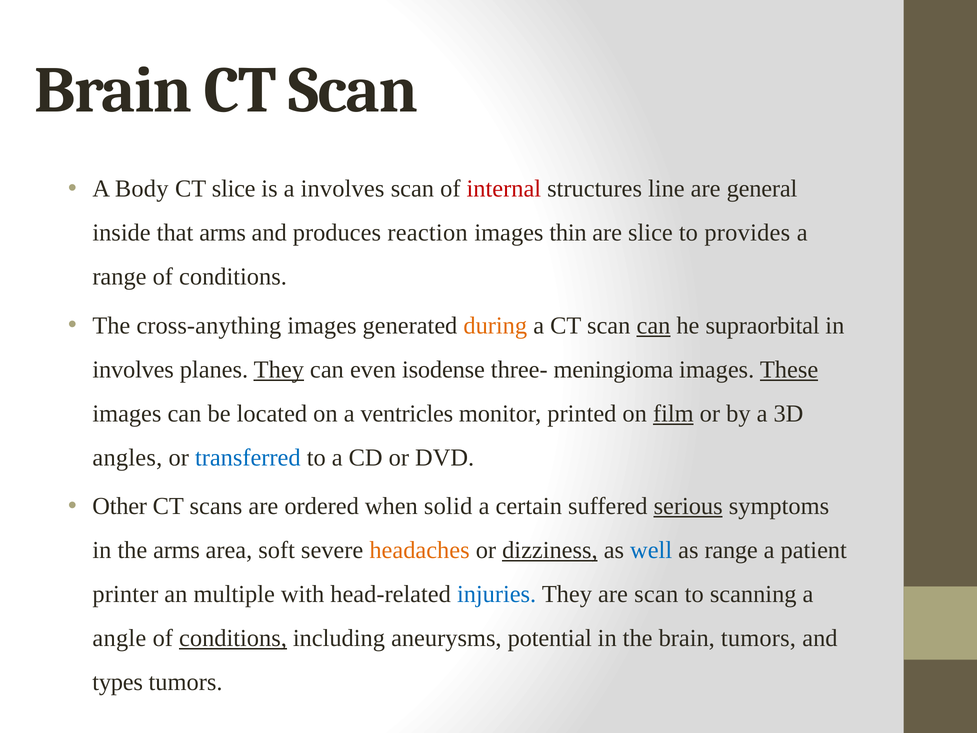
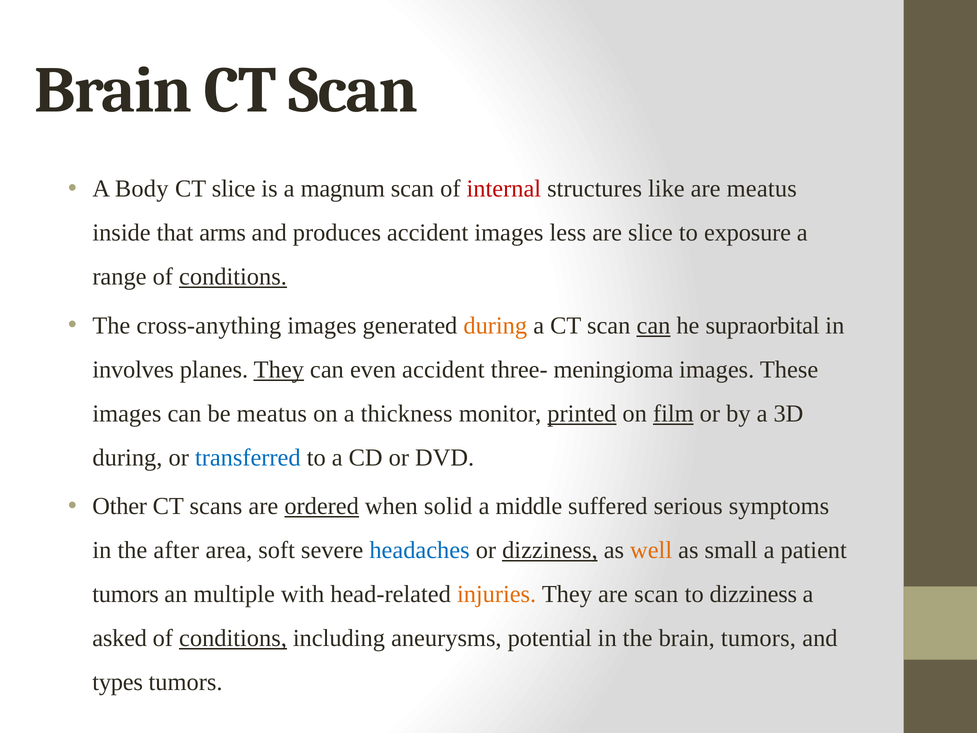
a involves: involves -> magnum
line: line -> like
are general: general -> meatus
produces reaction: reaction -> accident
thin: thin -> less
provides: provides -> exposure
conditions at (233, 277) underline: none -> present
even isodense: isodense -> accident
These underline: present -> none
be located: located -> meatus
ventricles: ventricles -> thickness
printed underline: none -> present
angles at (127, 457): angles -> during
ordered underline: none -> present
certain: certain -> middle
serious underline: present -> none
the arms: arms -> after
headaches colour: orange -> blue
well colour: blue -> orange
as range: range -> small
printer at (125, 594): printer -> tumors
injuries colour: blue -> orange
to scanning: scanning -> dizziness
angle: angle -> asked
